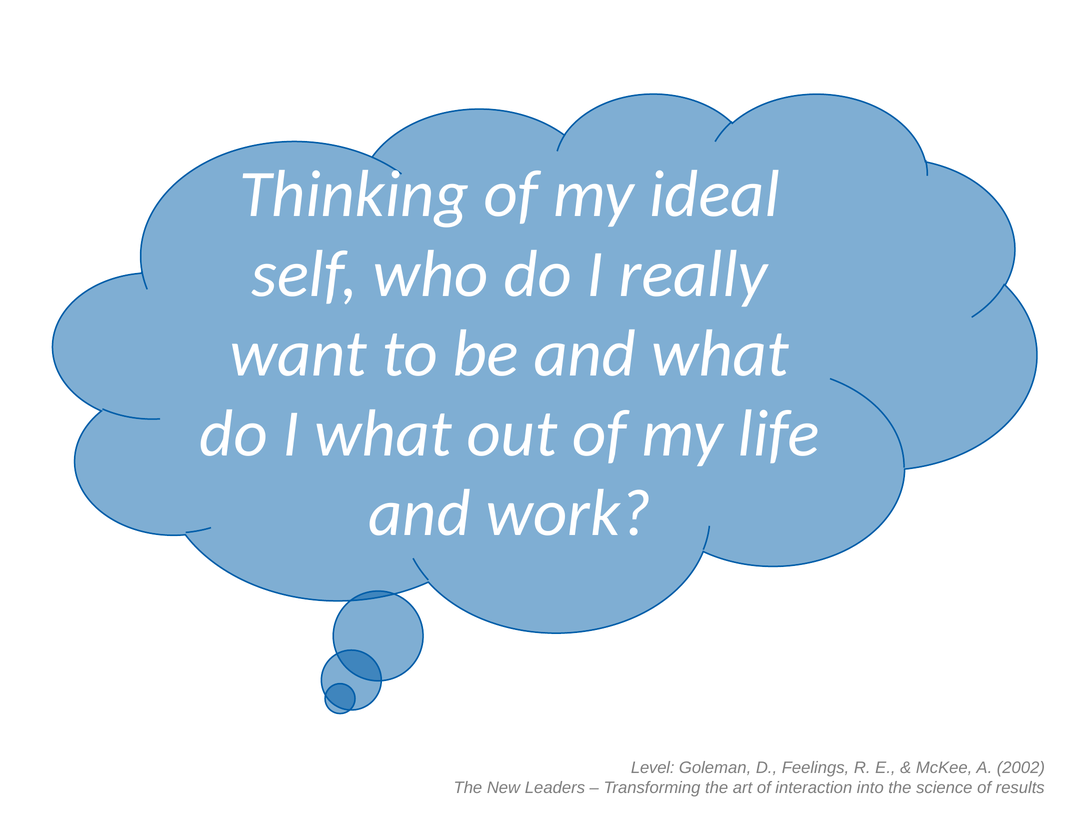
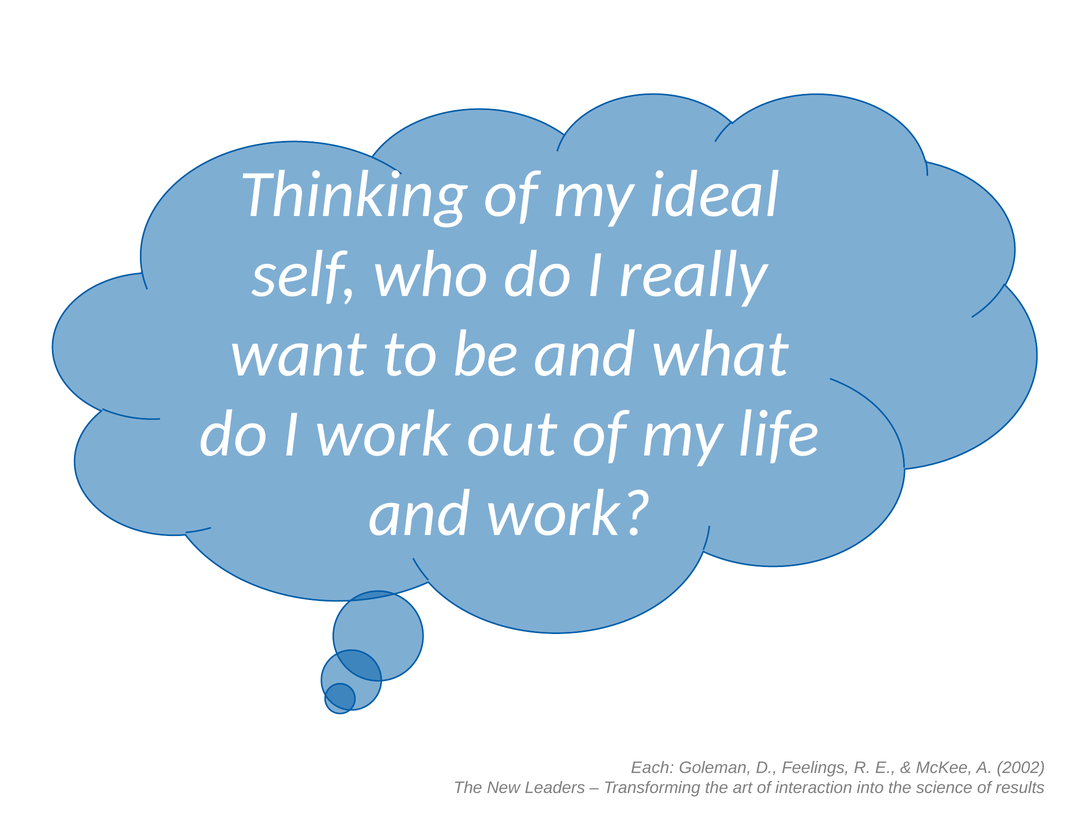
I what: what -> work
Level: Level -> Each
